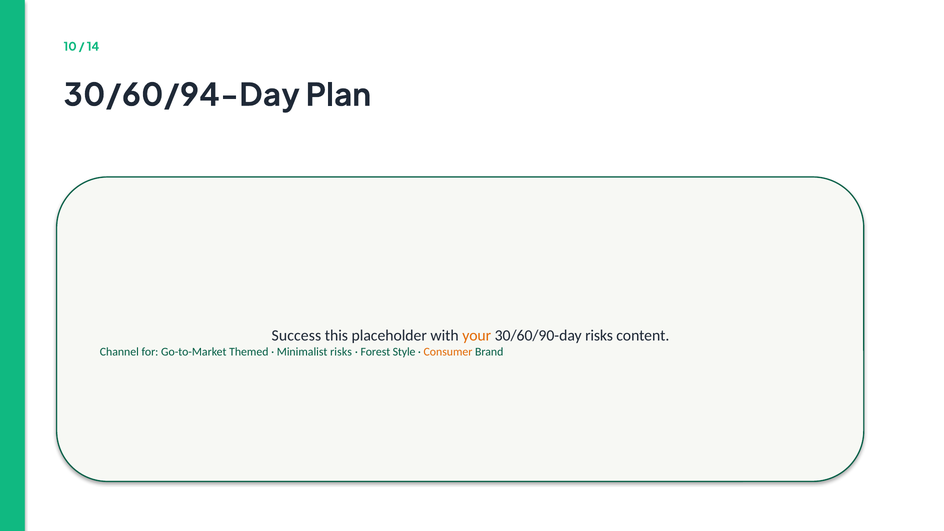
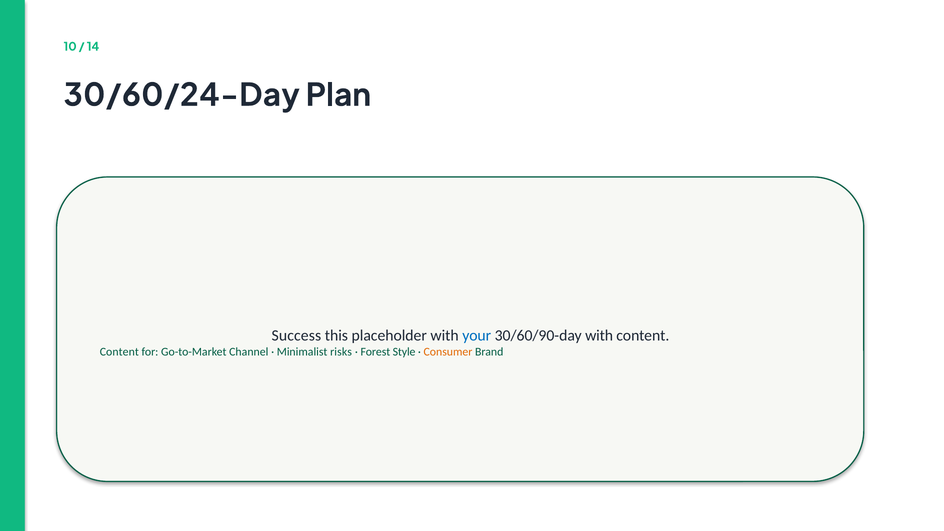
30/60/94-Day: 30/60/94-Day -> 30/60/24-Day
your colour: orange -> blue
30/60/90-day risks: risks -> with
Channel at (119, 352): Channel -> Content
Themed: Themed -> Channel
